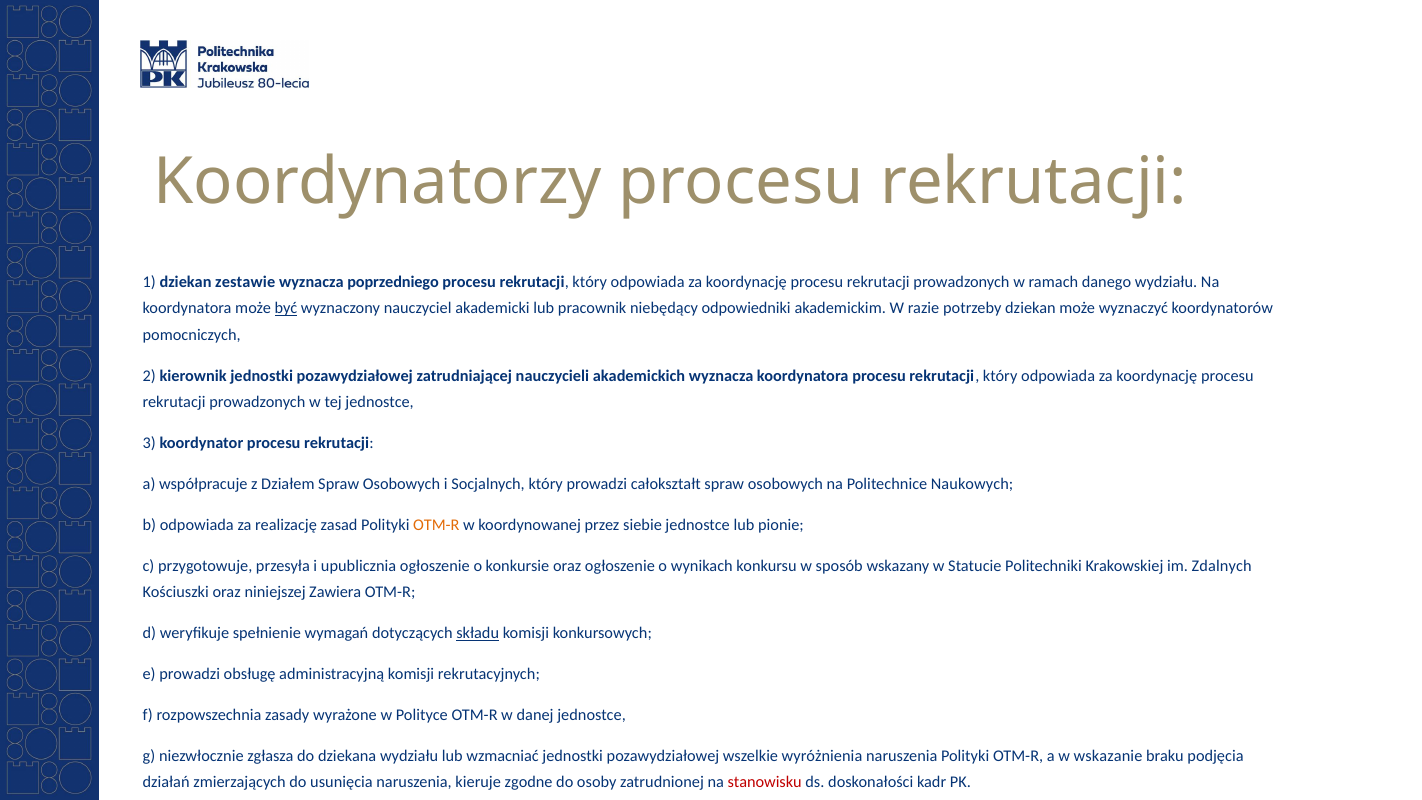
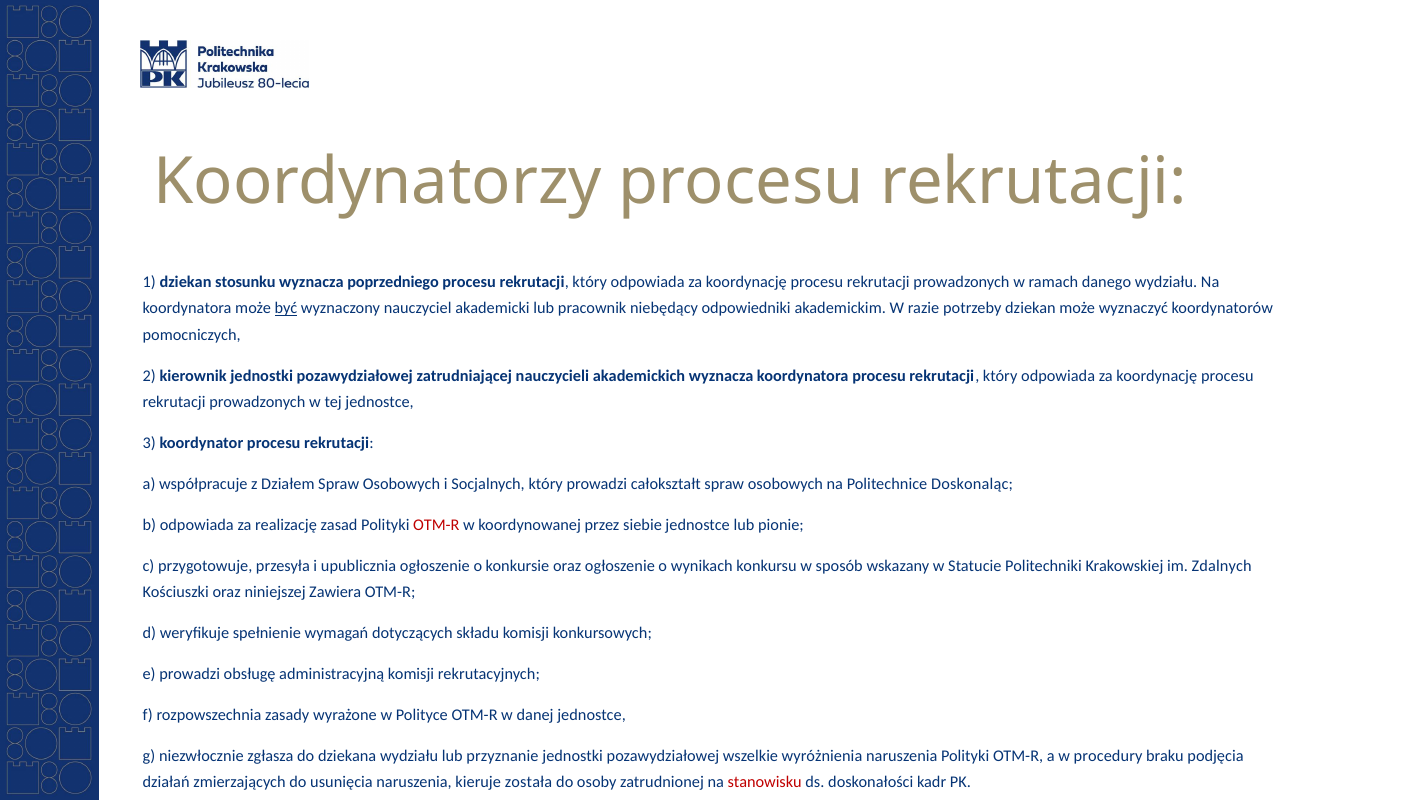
zestawie: zestawie -> stosunku
Naukowych: Naukowych -> Doskonaląc
OTM-R at (436, 525) colour: orange -> red
składu underline: present -> none
wzmacniać: wzmacniać -> przyznanie
wskazanie: wskazanie -> procedury
zgodne: zgodne -> została
